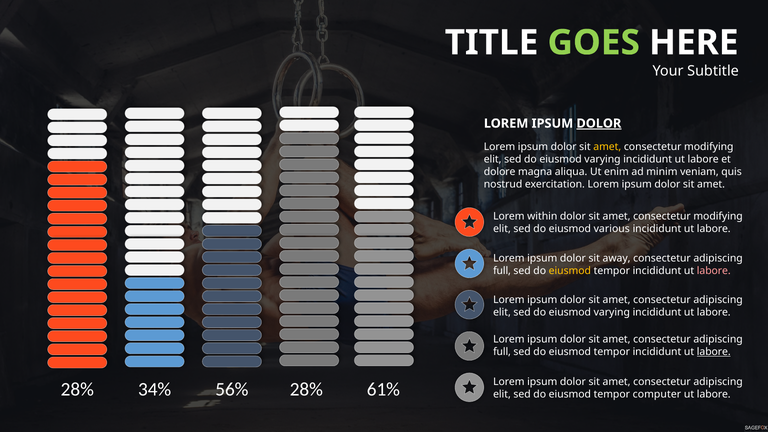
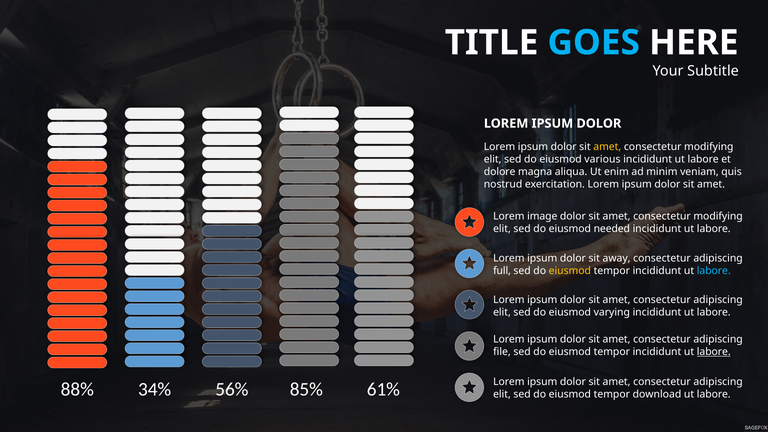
GOES colour: light green -> light blue
DOLOR at (599, 123) underline: present -> none
varying at (603, 159): varying -> various
within: within -> image
various: various -> needed
labore at (714, 271) colour: pink -> light blue
full at (502, 352): full -> file
28% at (77, 389): 28% -> 88%
56% 28%: 28% -> 85%
computer: computer -> download
